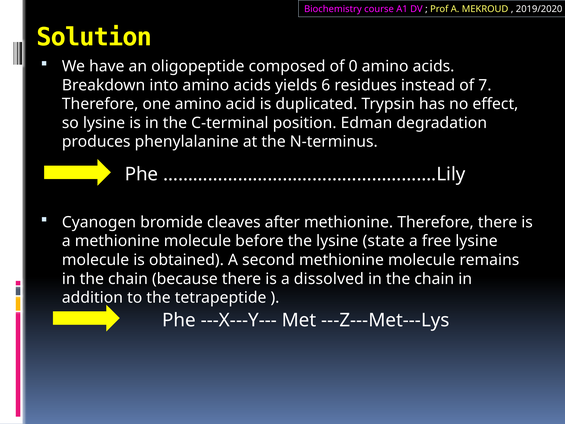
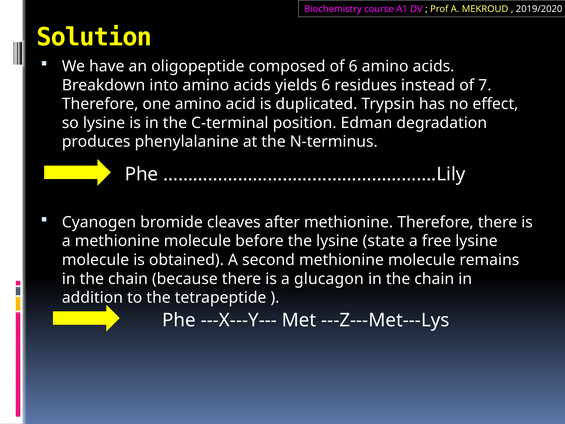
of 0: 0 -> 6
dissolved: dissolved -> glucagon
